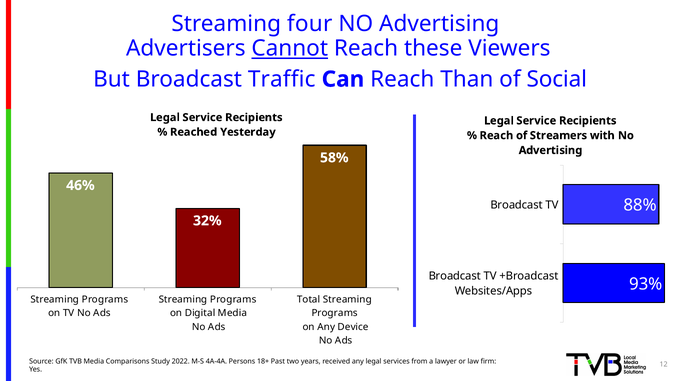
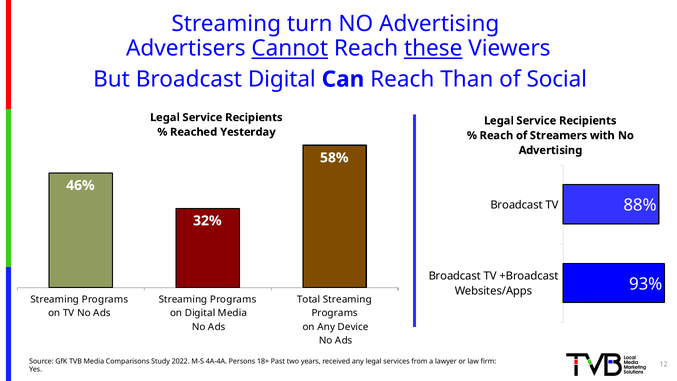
four: four -> turn
these underline: none -> present
Broadcast Traffic: Traffic -> Digital
